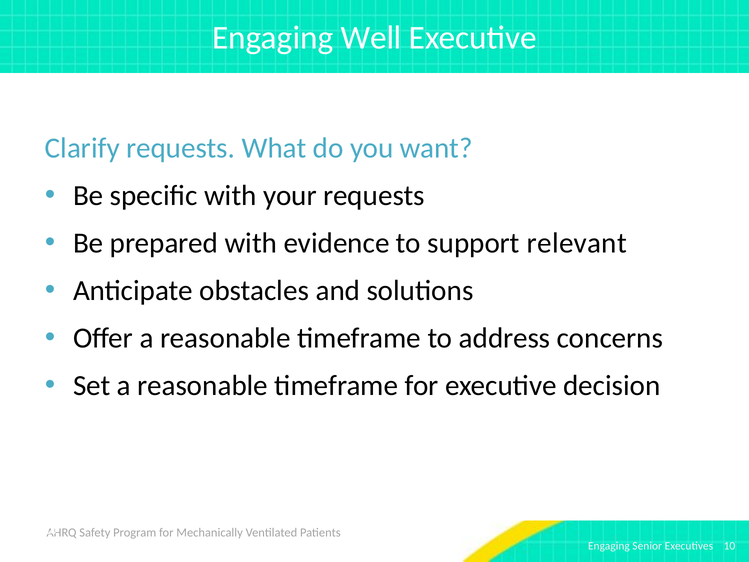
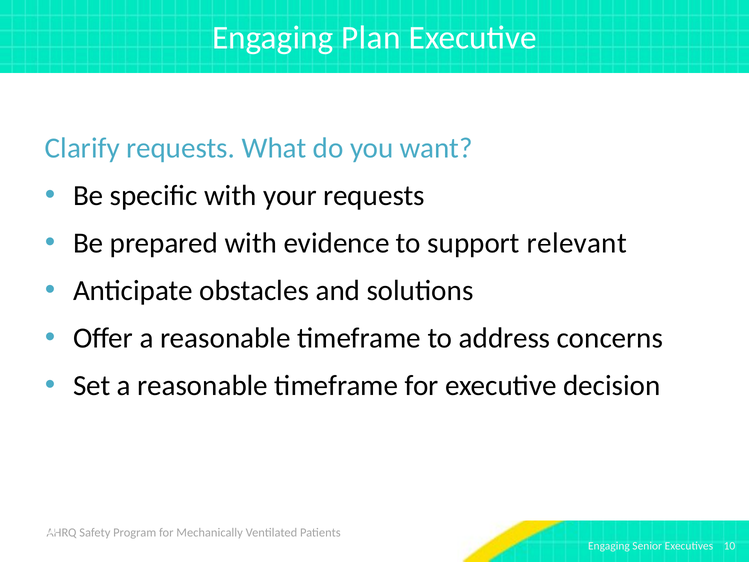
Well: Well -> Plan
